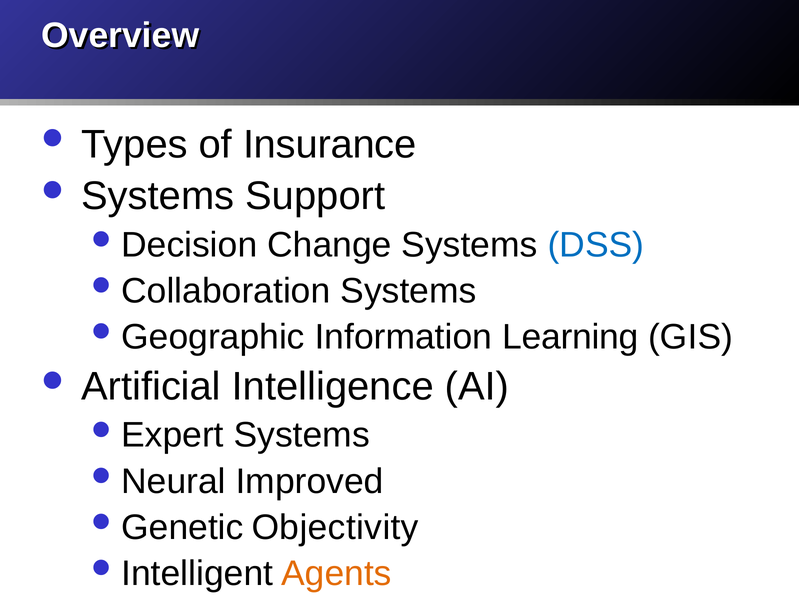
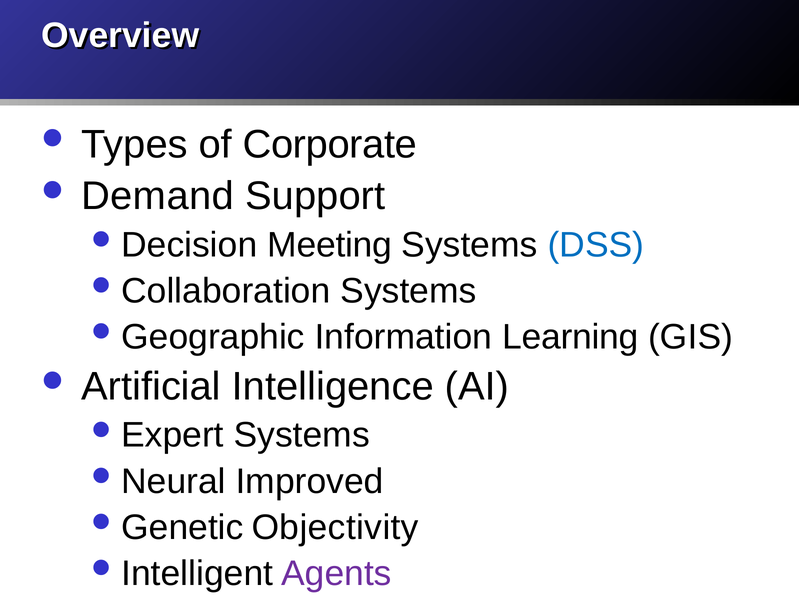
Insurance: Insurance -> Corporate
Systems at (158, 196): Systems -> Demand
Change: Change -> Meeting
Agents colour: orange -> purple
